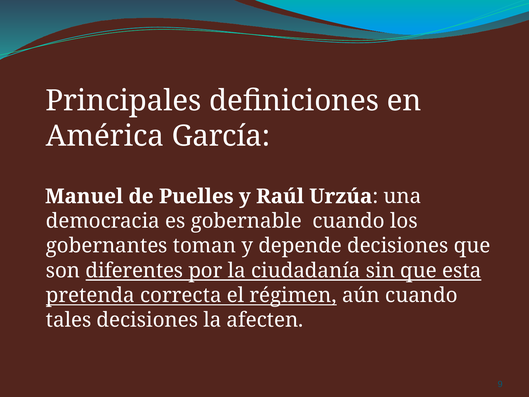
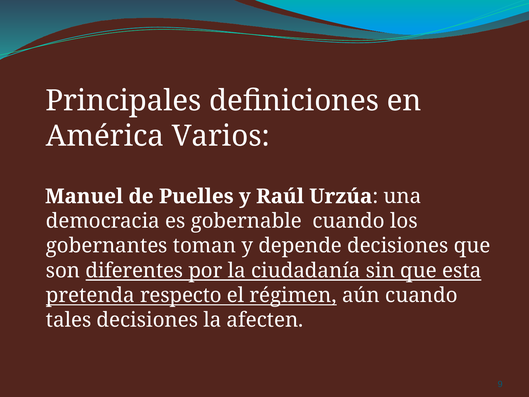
García: García -> Varios
correcta: correcta -> respecto
